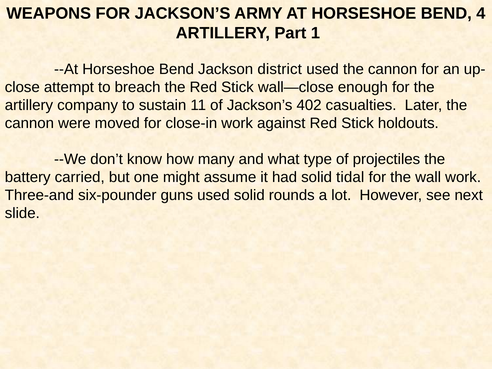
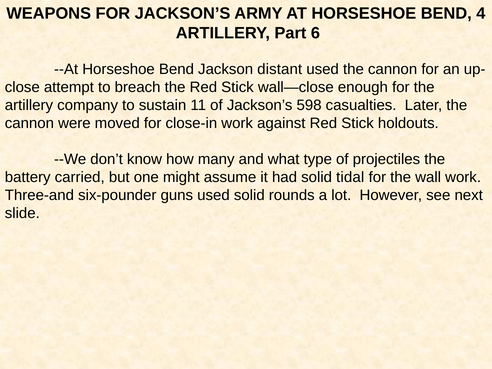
1: 1 -> 6
district: district -> distant
402: 402 -> 598
